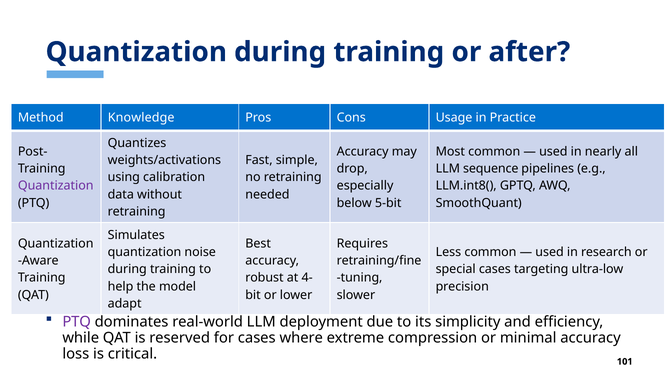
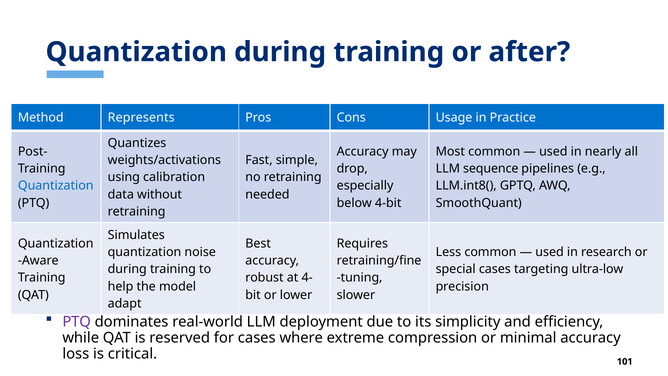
Knowledge: Knowledge -> Represents
Quantization at (56, 186) colour: purple -> blue
5-bit: 5-bit -> 4-bit
